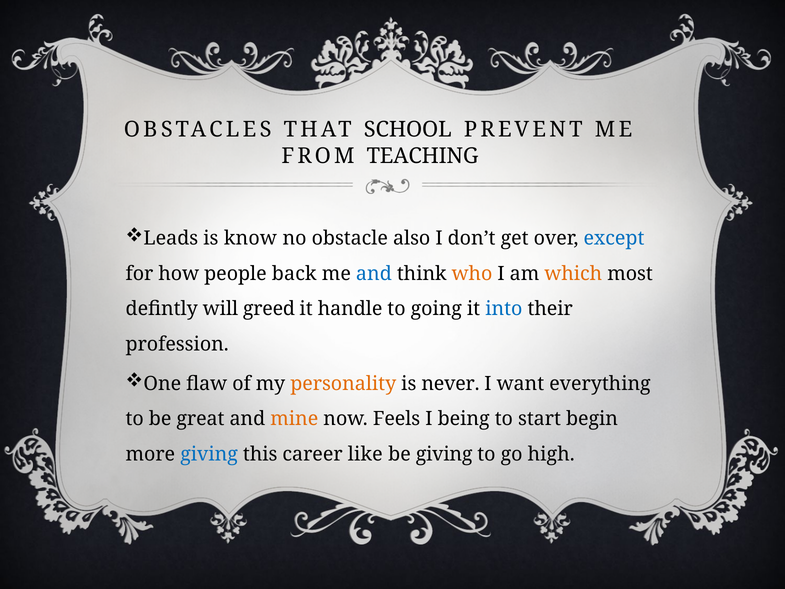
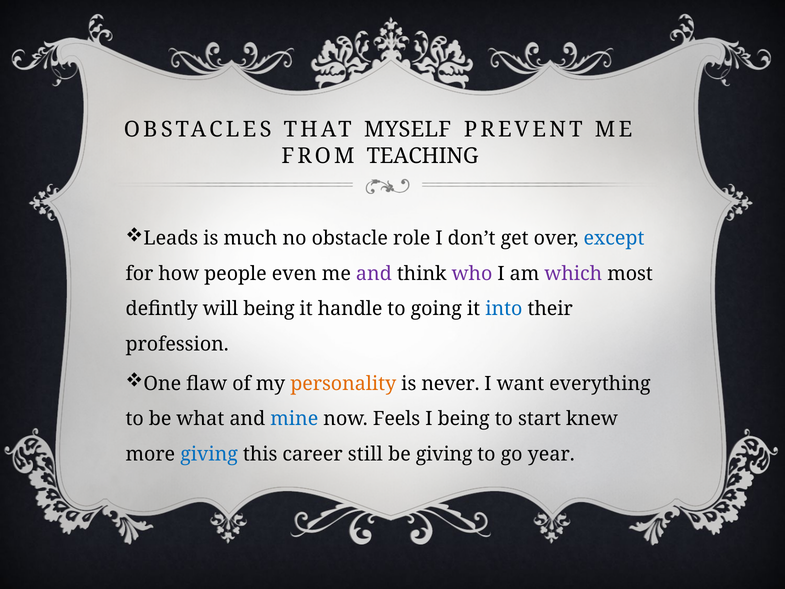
SCHOOL: SCHOOL -> MYSELF
know: know -> much
also: also -> role
back: back -> even
and at (374, 273) colour: blue -> purple
who colour: orange -> purple
which colour: orange -> purple
will greed: greed -> being
great: great -> what
mine colour: orange -> blue
begin: begin -> knew
like: like -> still
high: high -> year
